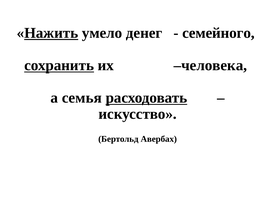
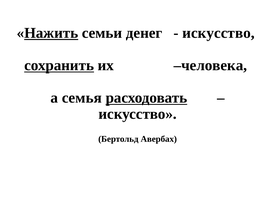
умело: умело -> семьи
семейного at (218, 33): семейного -> искусство
